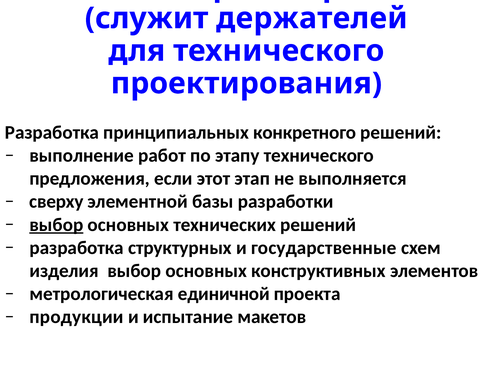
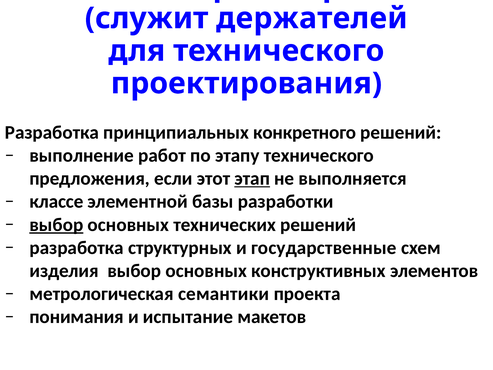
этап underline: none -> present
сверху: сверху -> классе
единичной: единичной -> семантики
продукции: продукции -> понимания
